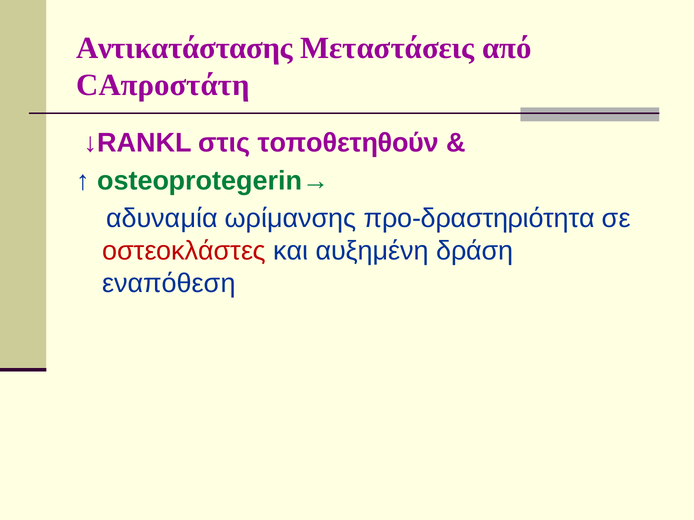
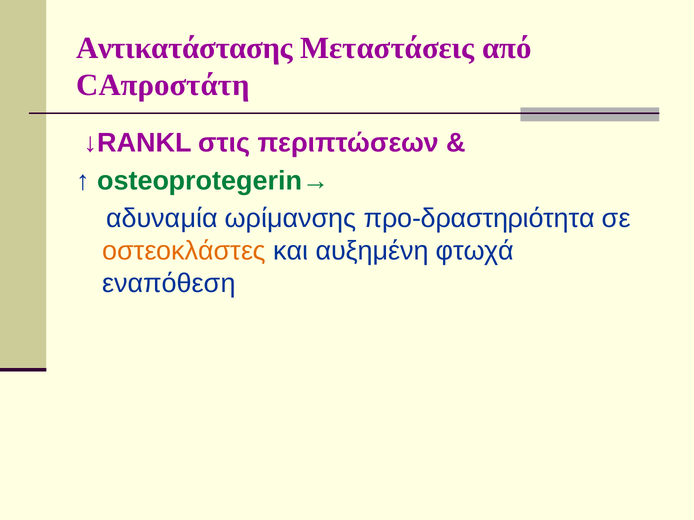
τοποθετηθούν: τοποθετηθούν -> περιπτώσεων
οστεοκλάστες colour: red -> orange
δράση: δράση -> φτωχά
